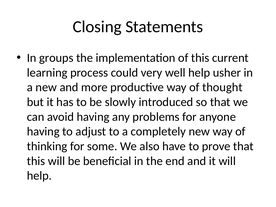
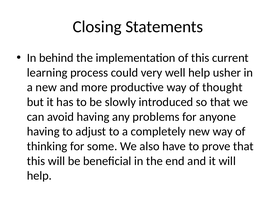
groups: groups -> behind
